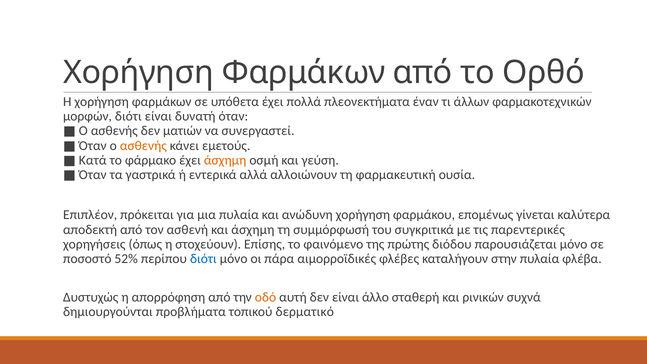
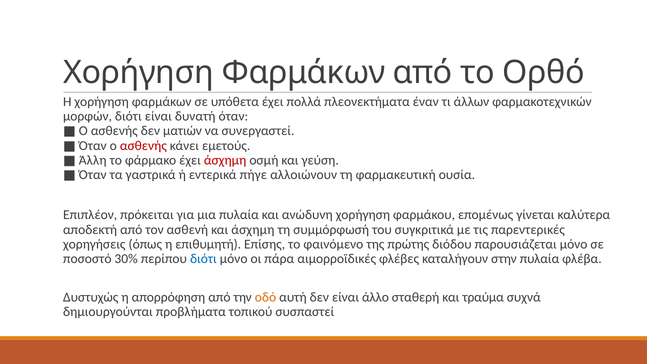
ασθενής at (143, 146) colour: orange -> red
Κατά: Κατά -> Άλλη
άσχημη at (225, 160) colour: orange -> red
αλλά: αλλά -> πήγε
στοχεύουν: στοχεύουν -> επιθυμητή
52%: 52% -> 30%
ρινικών: ρινικών -> τραύμα
δερματικό: δερματικό -> συσπαστεί
